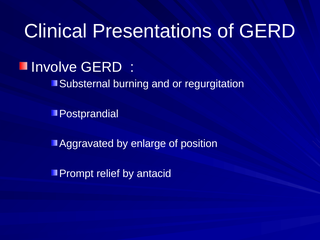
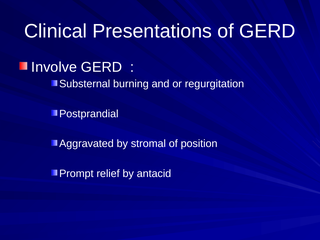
enlarge: enlarge -> stromal
